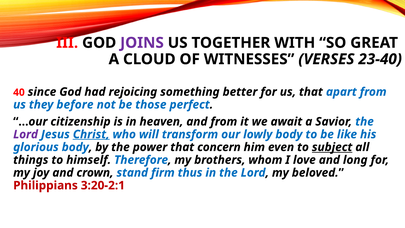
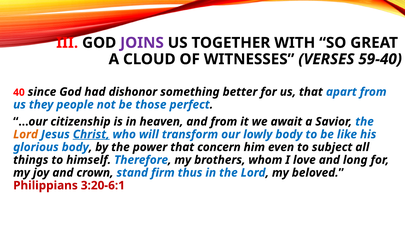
23-40: 23-40 -> 59-40
rejoicing: rejoicing -> dishonor
before: before -> people
Lord at (26, 134) colour: purple -> orange
subject underline: present -> none
3:20-2:1: 3:20-2:1 -> 3:20-6:1
